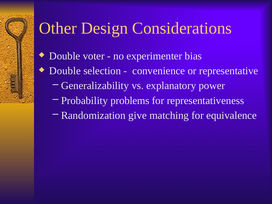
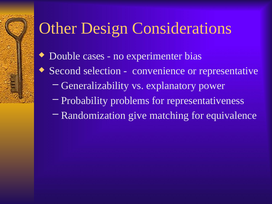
voter: voter -> cases
Double at (65, 71): Double -> Second
